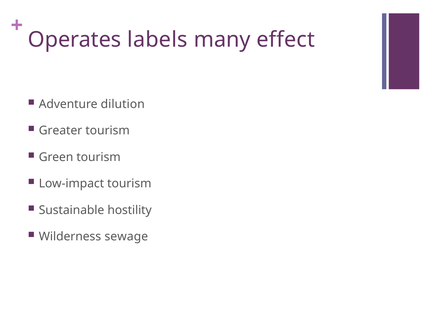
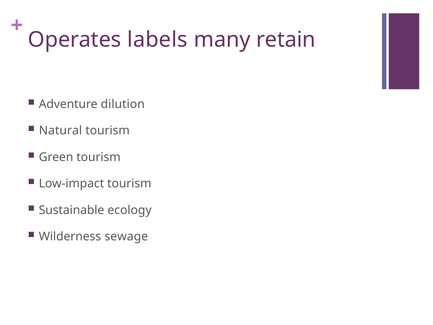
effect: effect -> retain
Greater: Greater -> Natural
hostility: hostility -> ecology
